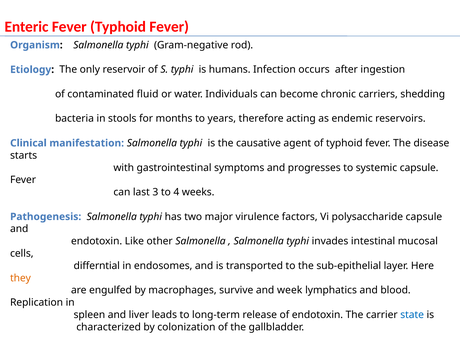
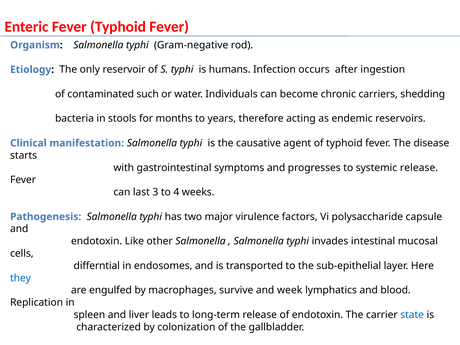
fluid: fluid -> such
systemic capsule: capsule -> release
they colour: orange -> blue
